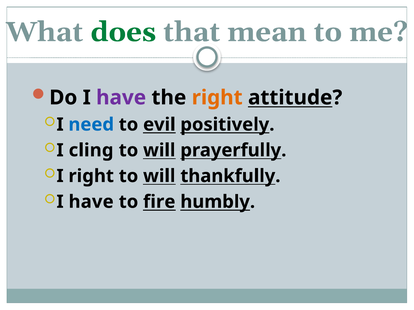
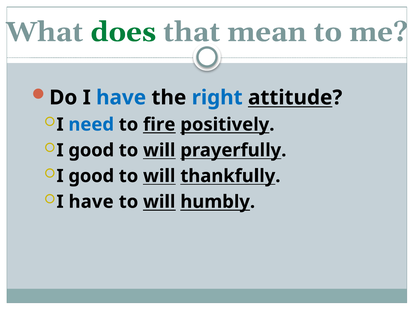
have at (121, 98) colour: purple -> blue
right at (217, 98) colour: orange -> blue
evil: evil -> fire
cling at (91, 151): cling -> good
right at (91, 176): right -> good
fire at (159, 202): fire -> will
